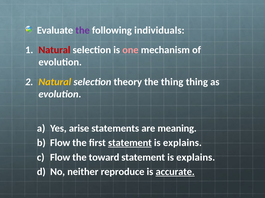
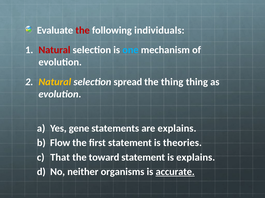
the at (83, 30) colour: purple -> red
one colour: pink -> light blue
theory: theory -> spread
arise: arise -> gene
are meaning: meaning -> explains
statement at (130, 143) underline: present -> none
explains at (182, 143): explains -> theories
Flow at (60, 158): Flow -> That
reproduce: reproduce -> organisms
